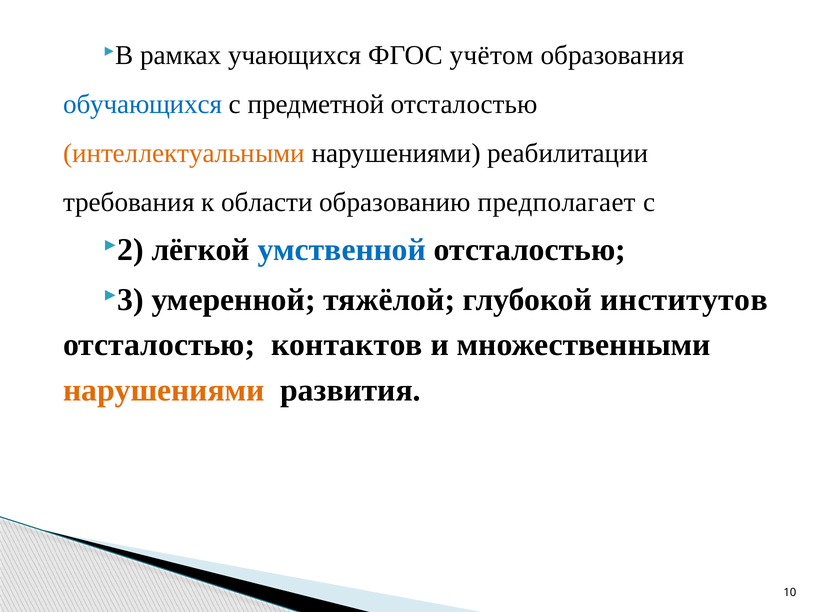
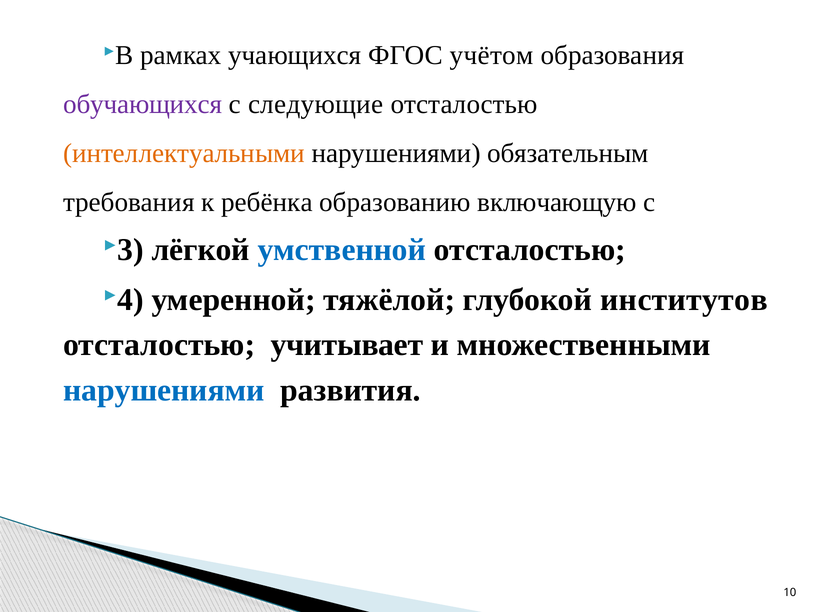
обучающихся colour: blue -> purple
предметной: предметной -> следующие
реабилитации: реабилитации -> обязательным
области: области -> ребёнка
предполагает: предполагает -> включающую
2: 2 -> 3
3: 3 -> 4
контактов: контактов -> учитывает
нарушениями at (164, 390) colour: orange -> blue
